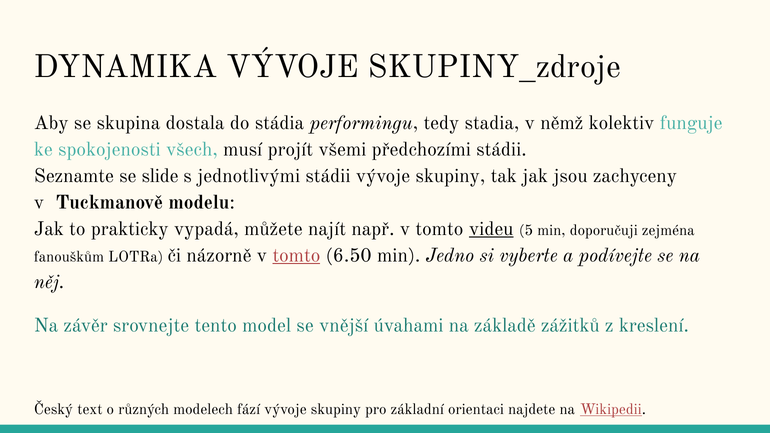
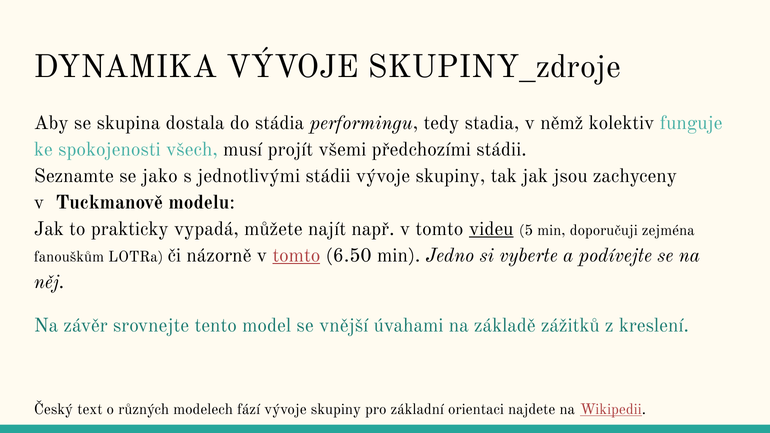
slide: slide -> jako
